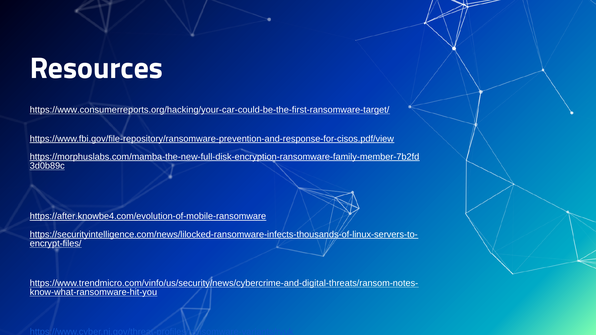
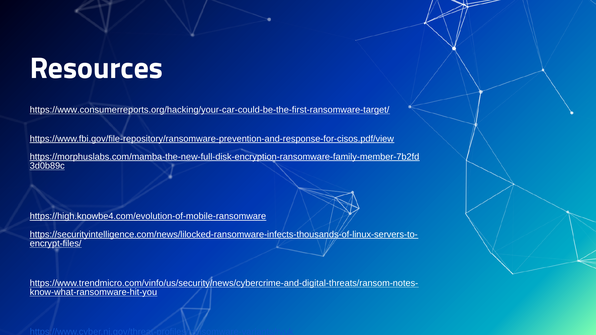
https://after.knowbe4.com/evolution-of-mobile-ransomware: https://after.knowbe4.com/evolution-of-mobile-ransomware -> https://high.knowbe4.com/evolution-of-mobile-ransomware
